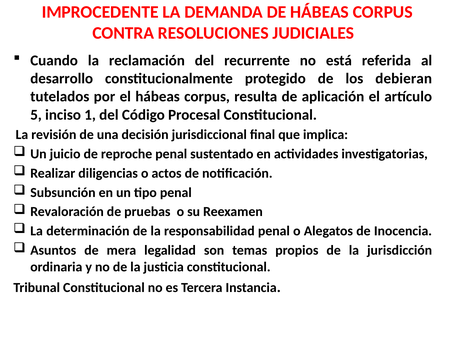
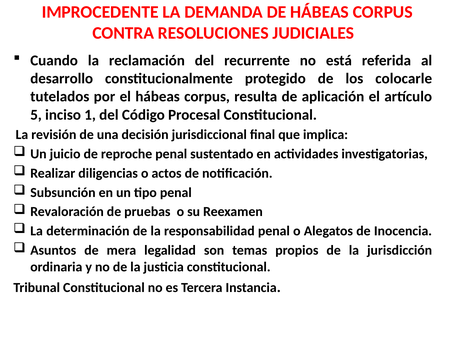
debieran: debieran -> colocarle
